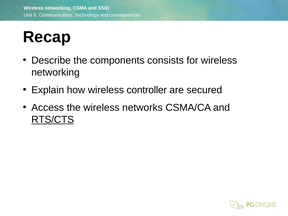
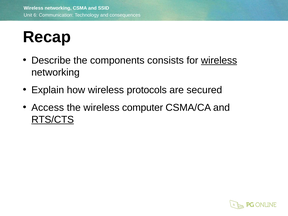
wireless at (219, 60) underline: none -> present
controller: controller -> protocols
networks: networks -> computer
